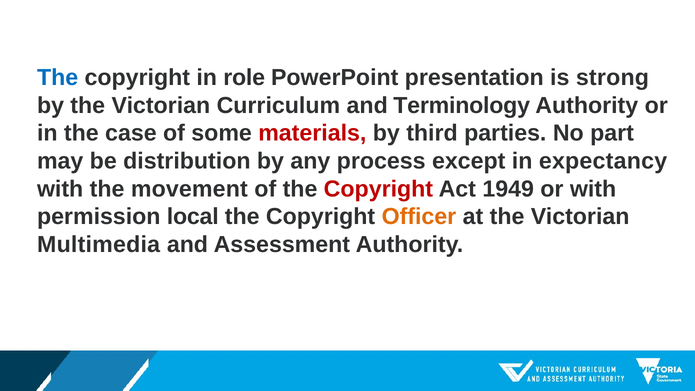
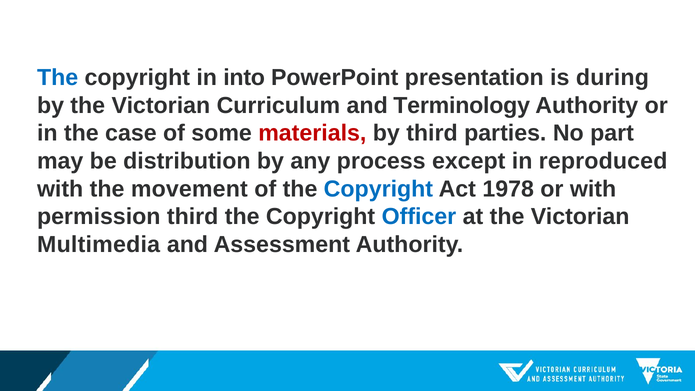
role: role -> into
strong: strong -> during
expectancy: expectancy -> reproduced
Copyright at (378, 189) colour: red -> blue
1949: 1949 -> 1978
permission local: local -> third
Officer colour: orange -> blue
